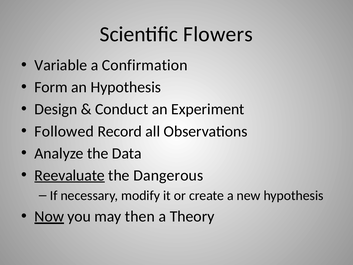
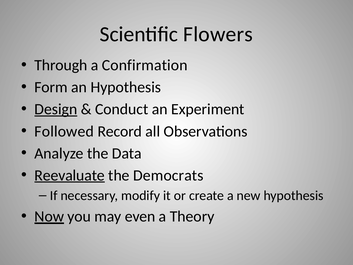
Variable: Variable -> Through
Design underline: none -> present
Dangerous: Dangerous -> Democrats
then: then -> even
